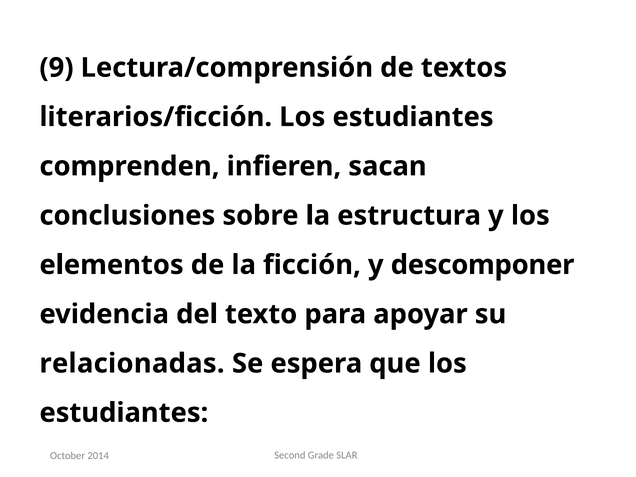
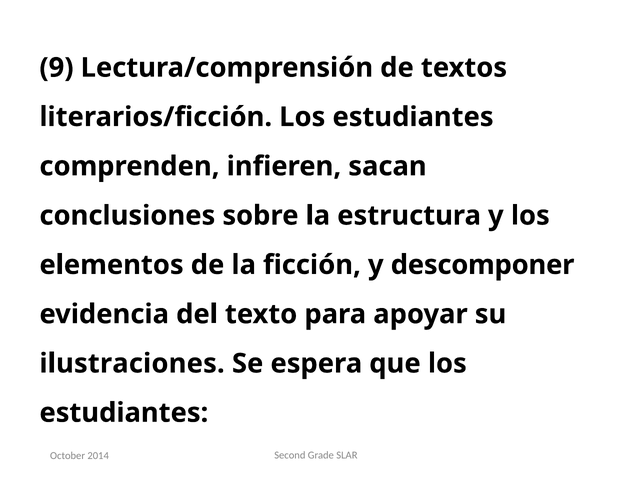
relacionadas: relacionadas -> ilustraciones
